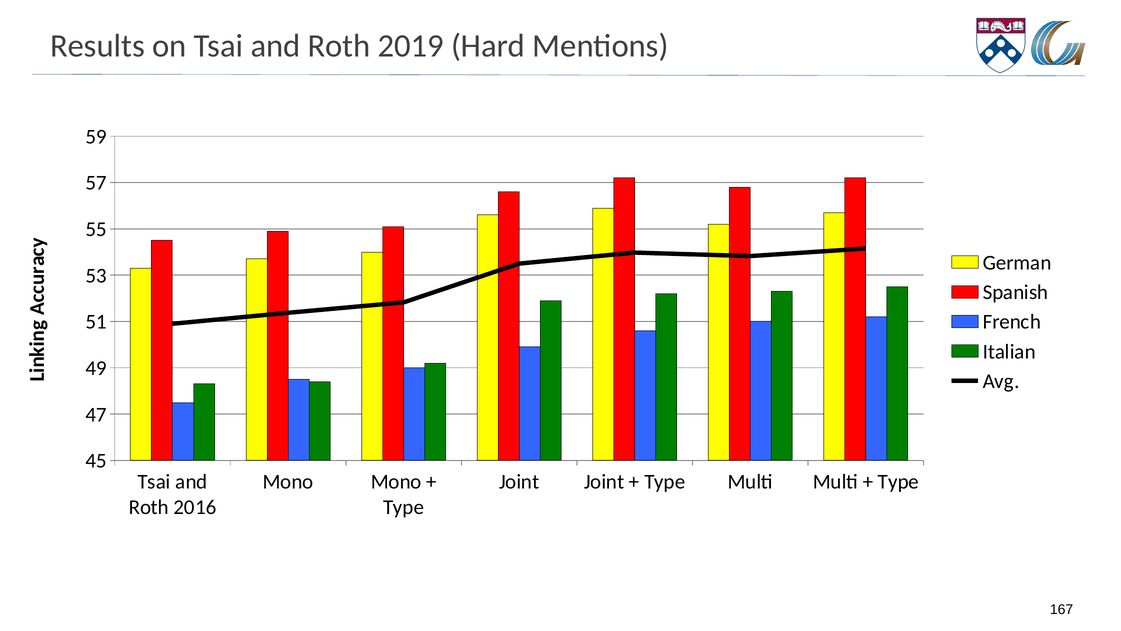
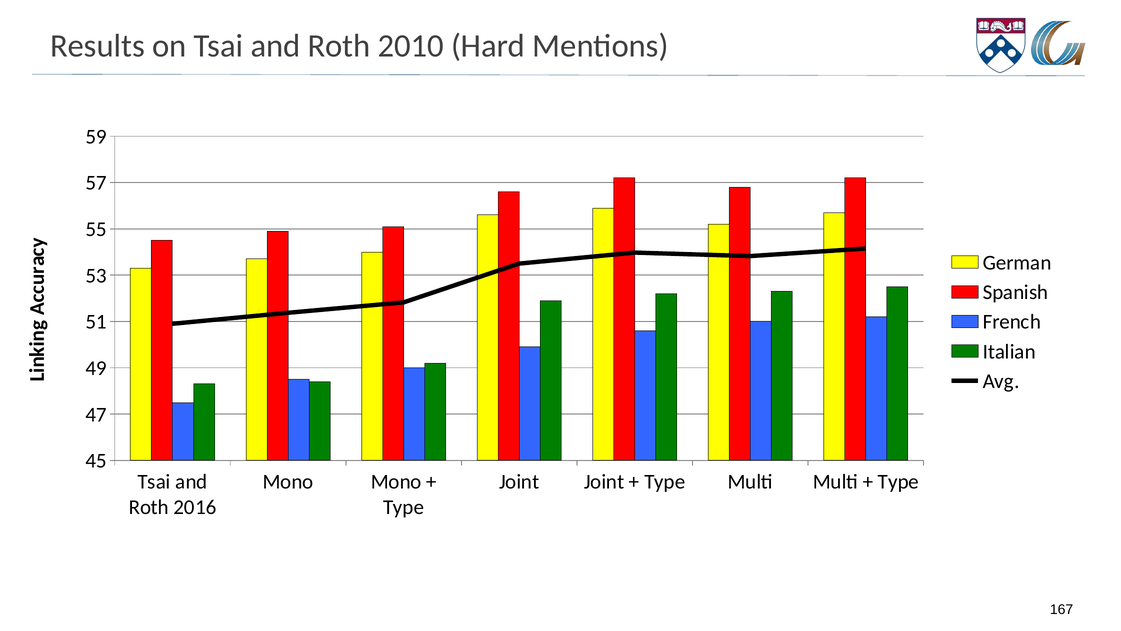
2019: 2019 -> 2010
